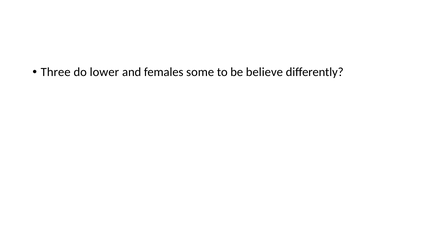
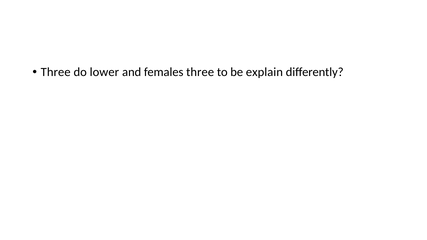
females some: some -> three
believe: believe -> explain
